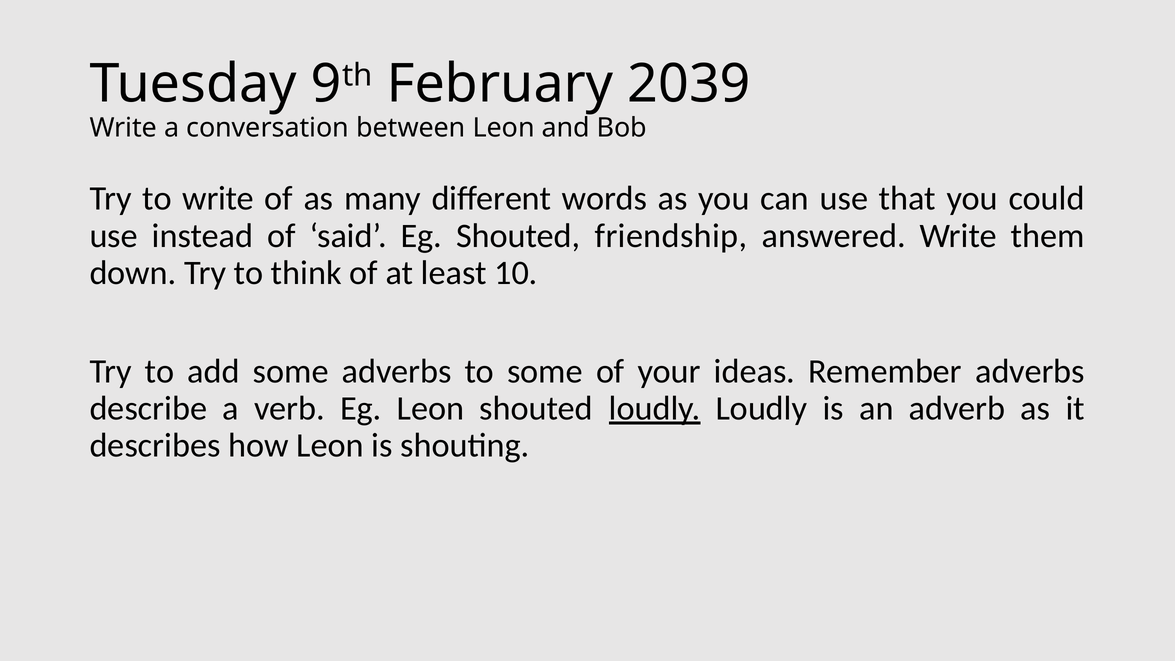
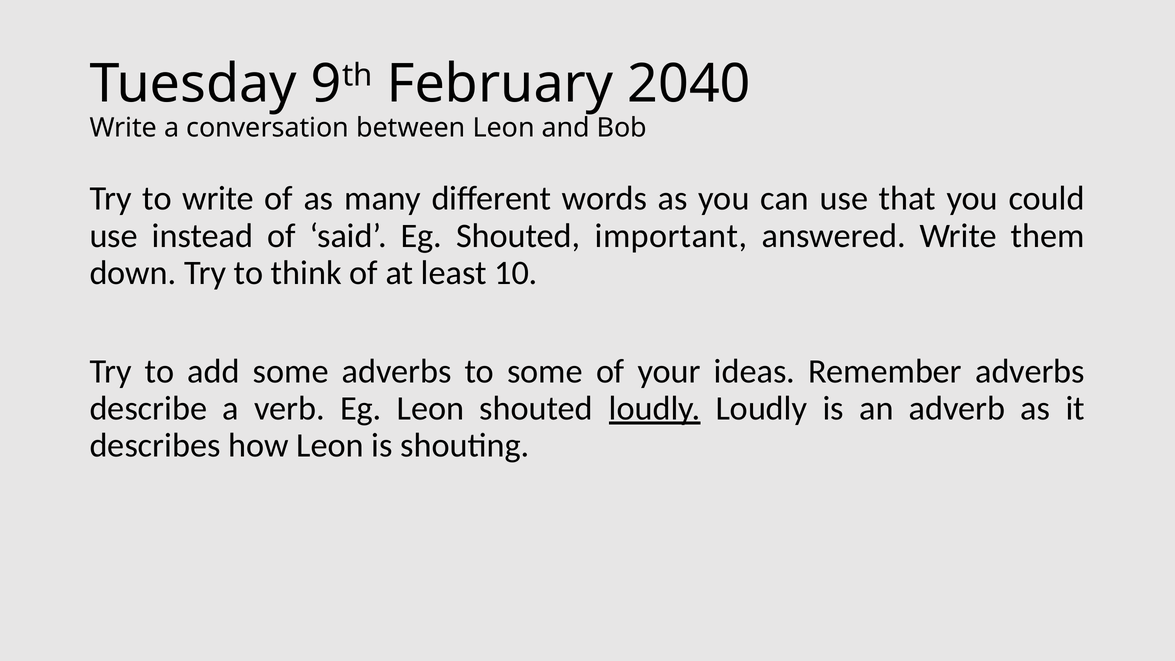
2039: 2039 -> 2040
friendship: friendship -> important
